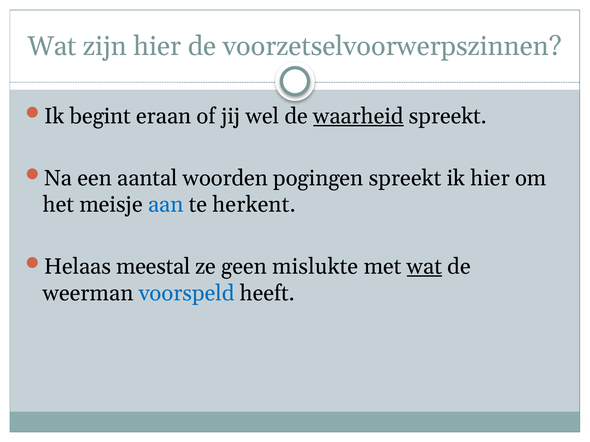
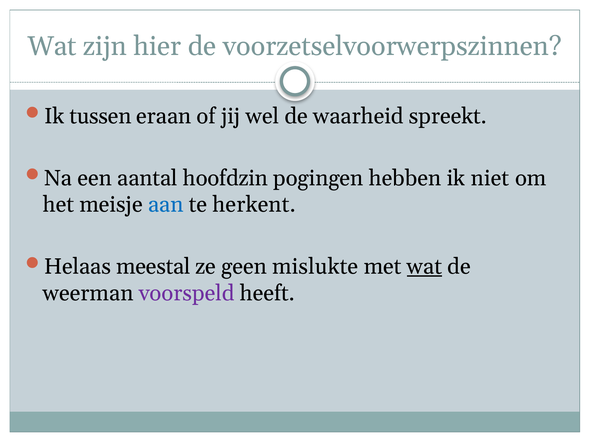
begint: begint -> tussen
waarheid underline: present -> none
woorden: woorden -> hoofdzin
pogingen spreekt: spreekt -> hebben
ik hier: hier -> niet
voorspeld colour: blue -> purple
